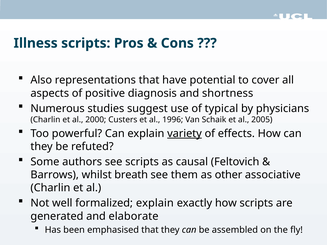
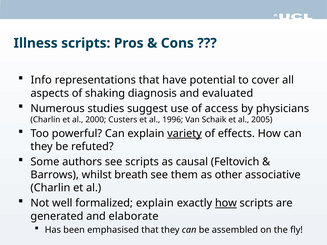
Also: Also -> Info
positive: positive -> shaking
shortness: shortness -> evaluated
typical: typical -> access
how at (226, 203) underline: none -> present
